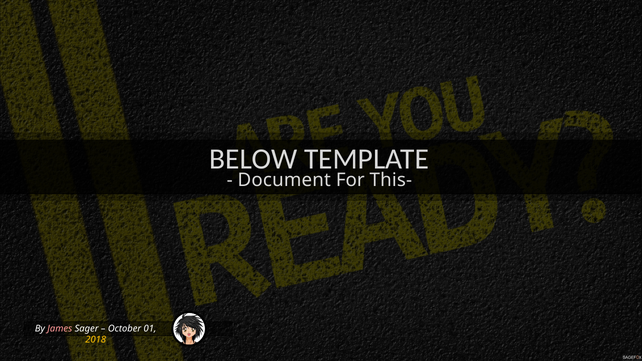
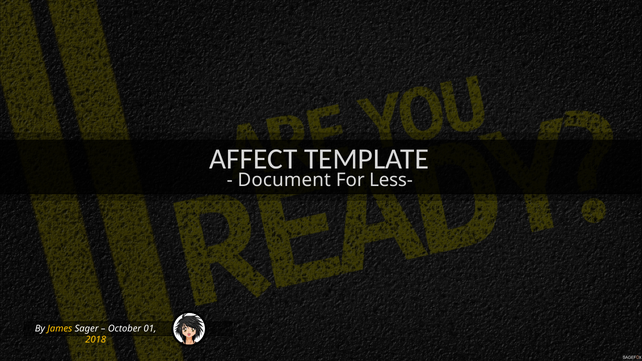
BELOW: BELOW -> AFFECT
This-: This- -> Less-
James colour: pink -> yellow
